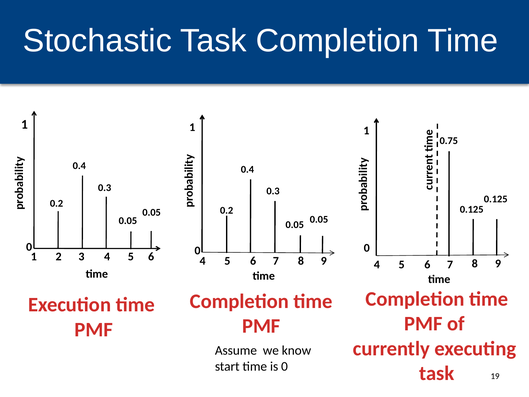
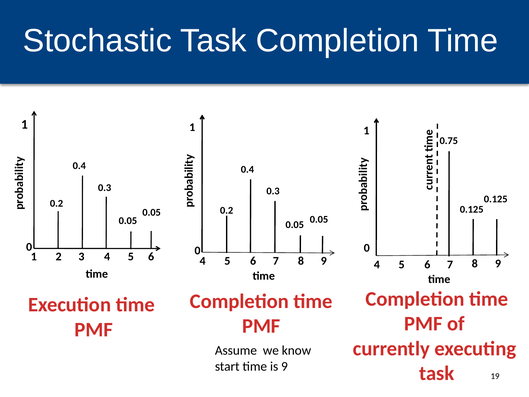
is 0: 0 -> 9
